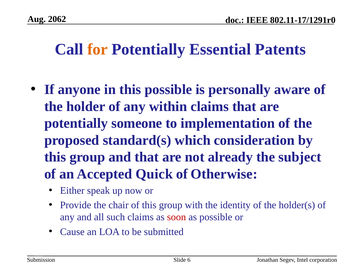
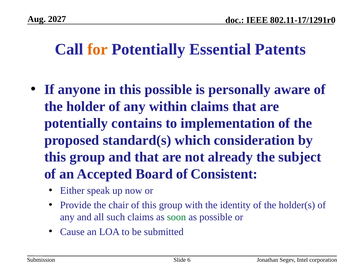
2062: 2062 -> 2027
someone: someone -> contains
Quick: Quick -> Board
Otherwise: Otherwise -> Consistent
soon colour: red -> green
